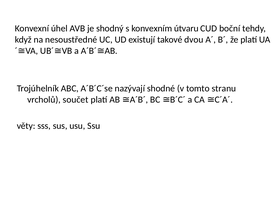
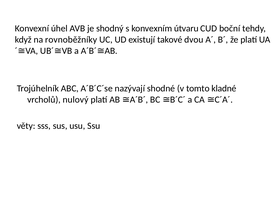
nesoustředné: nesoustředné -> rovnoběžníky
stranu: stranu -> kladné
součet: součet -> nulový
